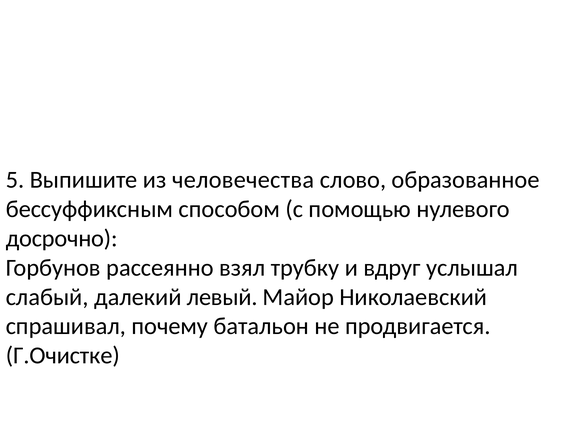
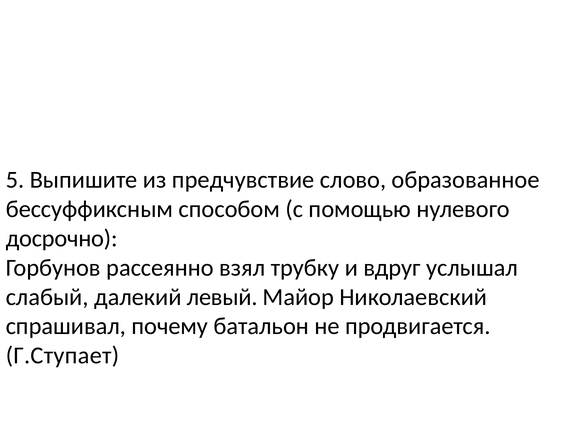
человечества: человечества -> предчувствие
Г.Очистке: Г.Очистке -> Г.Ступает
